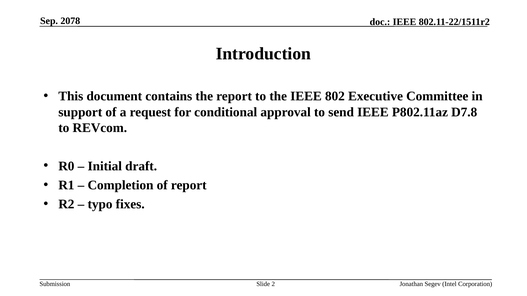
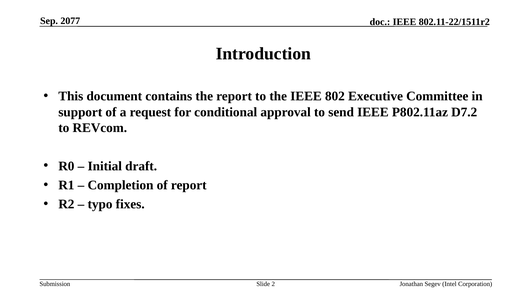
2078: 2078 -> 2077
D7.8: D7.8 -> D7.2
